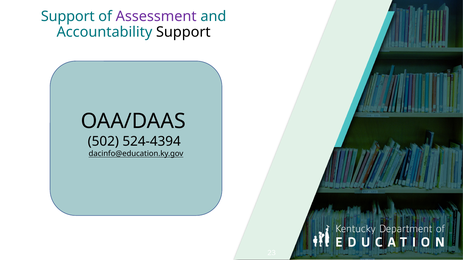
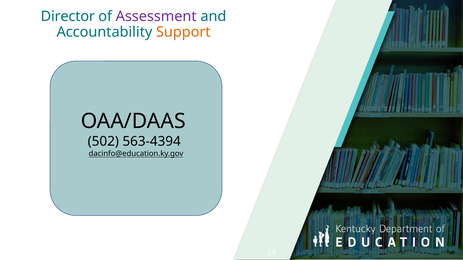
Support at (68, 16): Support -> Director
Support at (183, 32) colour: black -> orange
524-4394: 524-4394 -> 563-4394
